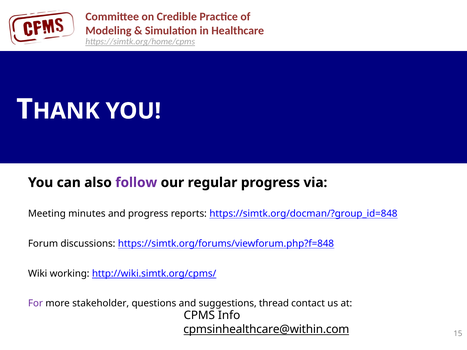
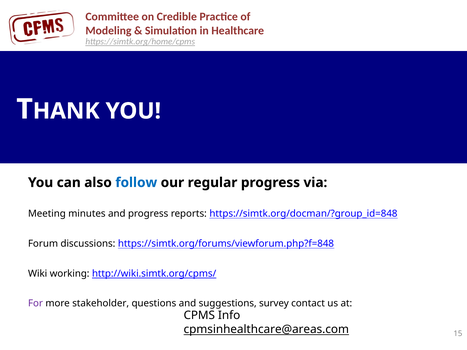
follow colour: purple -> blue
thread: thread -> survey
cpmsinhealthcare@within.com: cpmsinhealthcare@within.com -> cpmsinhealthcare@areas.com
